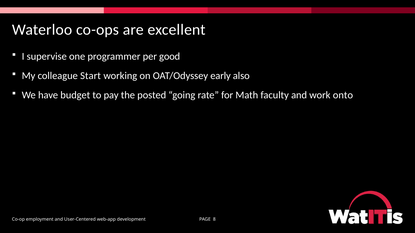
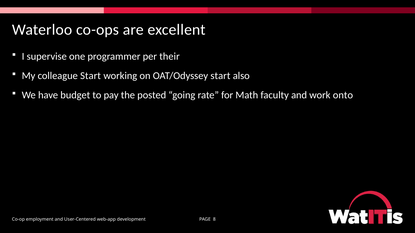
good: good -> their
OAT/Odyssey early: early -> start
